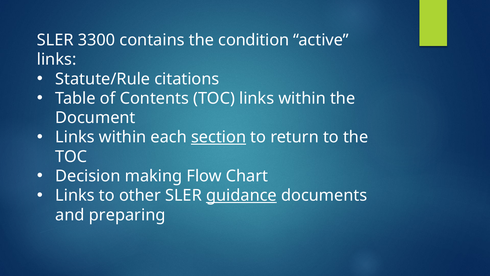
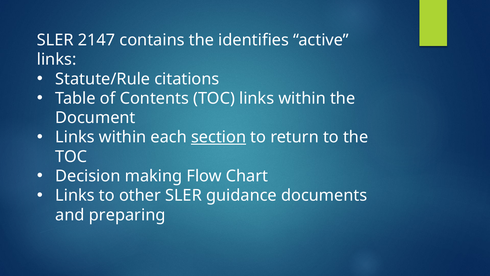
3300: 3300 -> 2147
condition: condition -> identifies
guidance underline: present -> none
